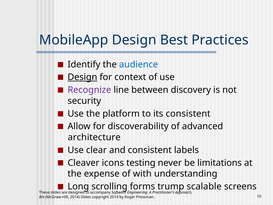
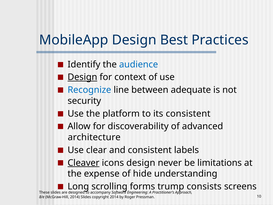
Recognize colour: purple -> blue
discovery: discovery -> adequate
Cleaver underline: none -> present
icons testing: testing -> design
with: with -> hide
scalable: scalable -> consists
